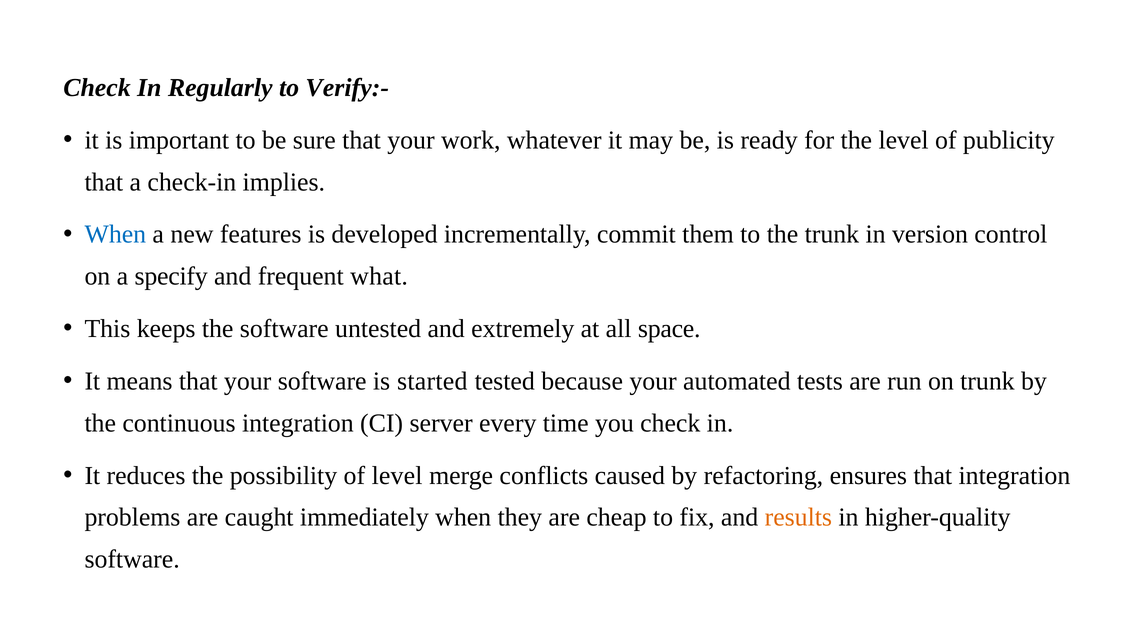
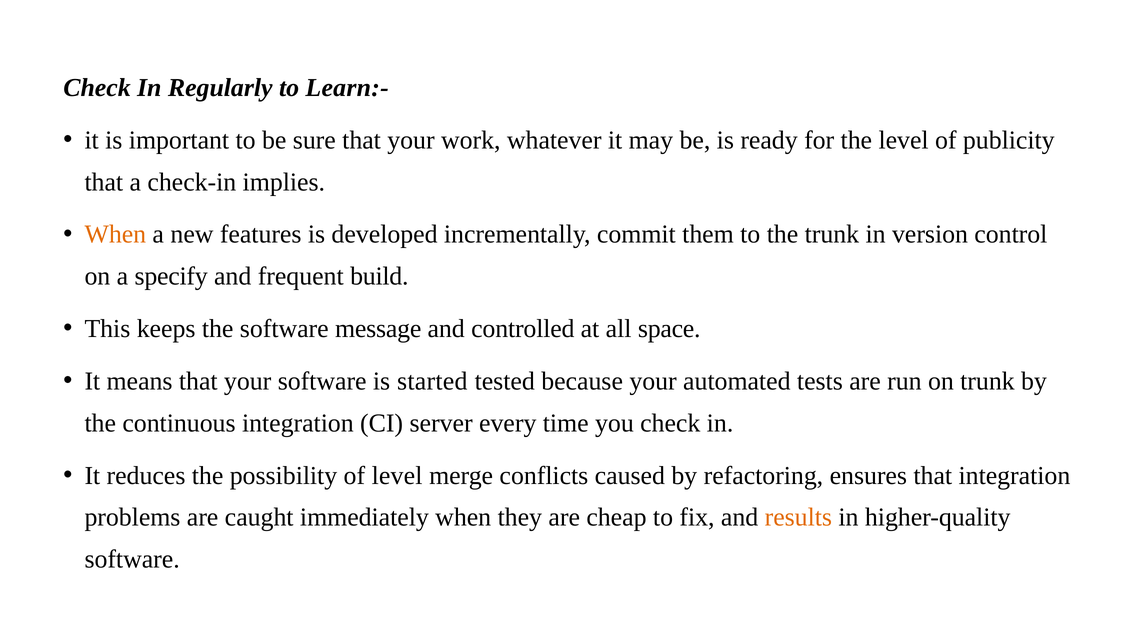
Verify:-: Verify:- -> Learn:-
When at (115, 234) colour: blue -> orange
what: what -> build
untested: untested -> message
extremely: extremely -> controlled
